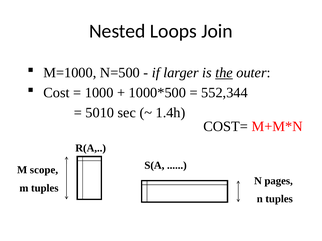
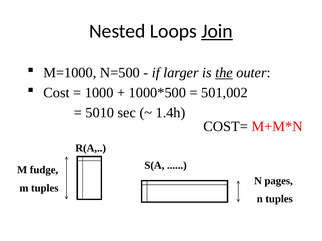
Join underline: none -> present
552,344: 552,344 -> 501,002
scope: scope -> fudge
